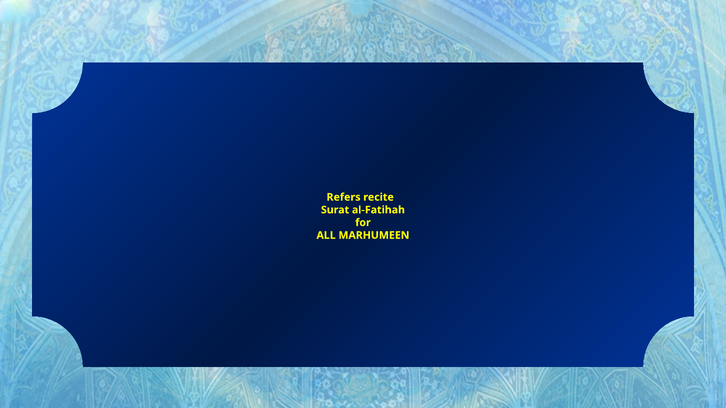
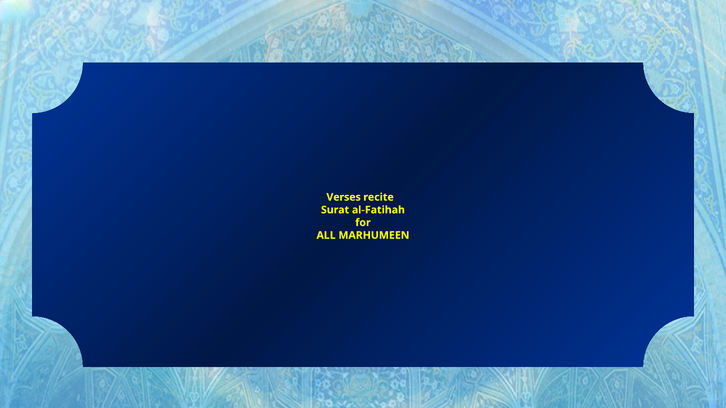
Refers: Refers -> Verses
